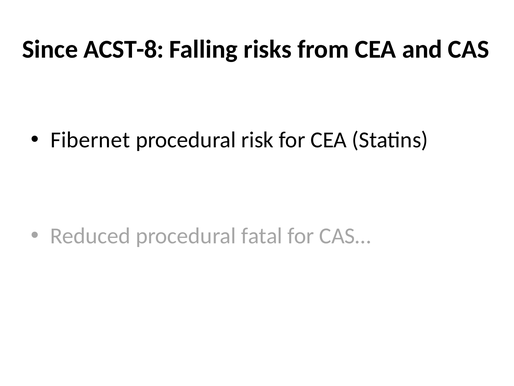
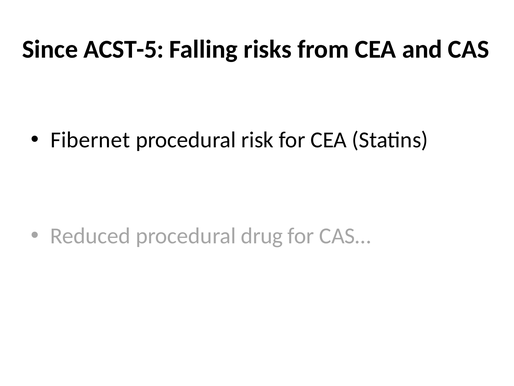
ACST-8: ACST-8 -> ACST-5
fatal: fatal -> drug
